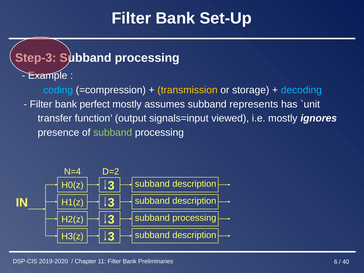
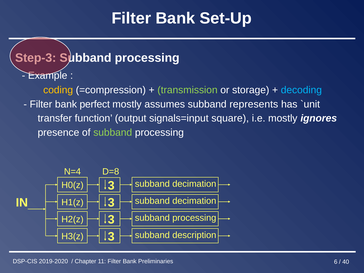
coding colour: light blue -> yellow
transmission colour: yellow -> light green
viewed: viewed -> square
D=2: D=2 -> D=8
description at (194, 184): description -> decimation
description at (194, 201): description -> decimation
